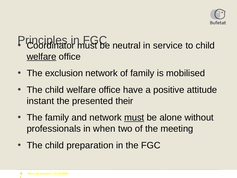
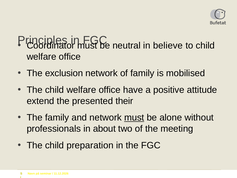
service: service -> believe
welfare at (41, 57) underline: present -> none
instant: instant -> extend
when: when -> about
